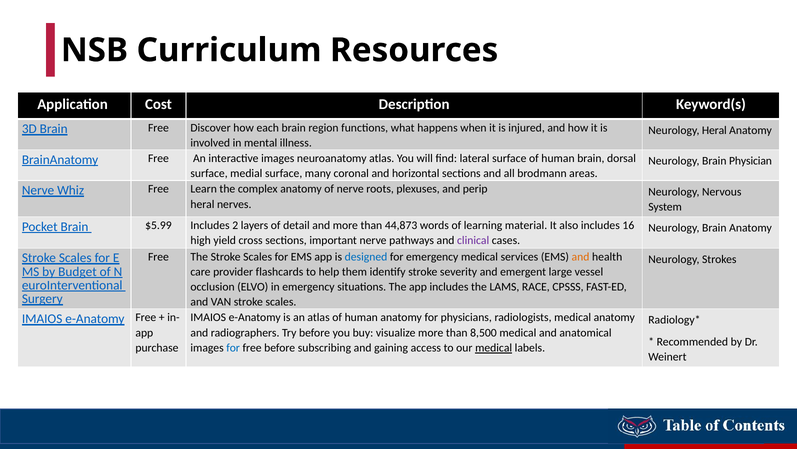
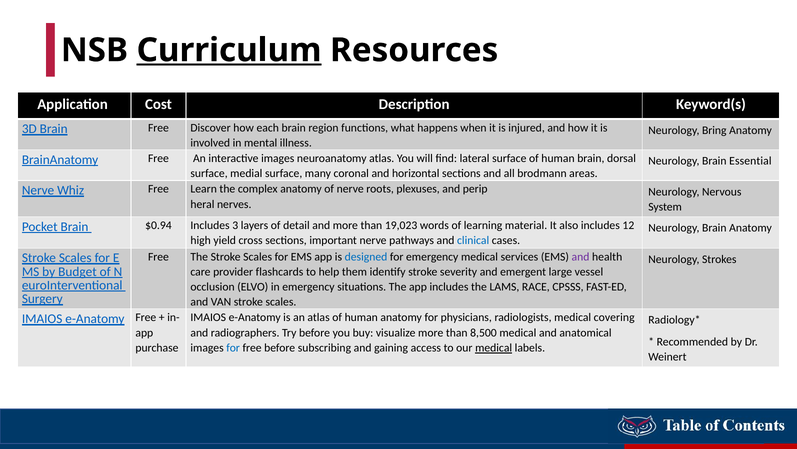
Curriculum underline: none -> present
Neurology Heral: Heral -> Bring
Physician: Physician -> Essential
$5.99: $5.99 -> $0.94
2: 2 -> 3
44,873: 44,873 -> 19,023
16: 16 -> 12
clinical colour: purple -> blue
and at (580, 256) colour: orange -> purple
medical anatomy: anatomy -> covering
